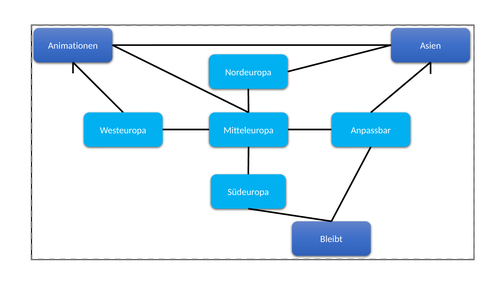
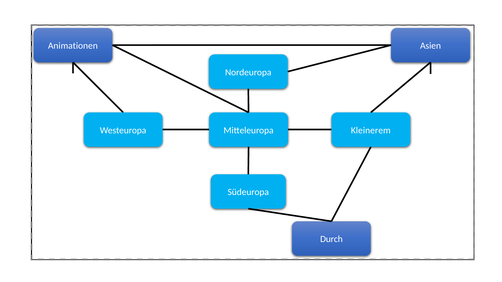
Anpassbar: Anpassbar -> Kleinerem
Bleibt: Bleibt -> Durch
